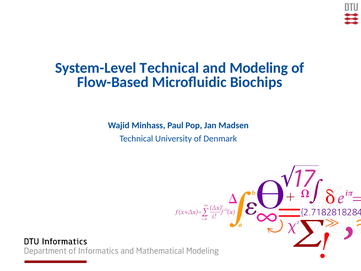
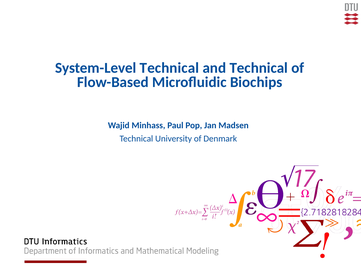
and Modeling: Modeling -> Technical
